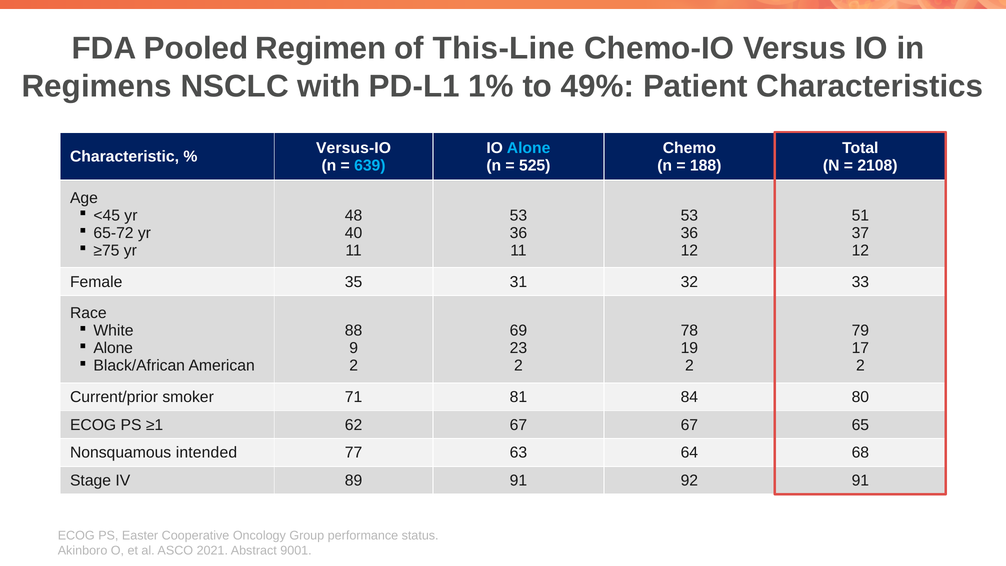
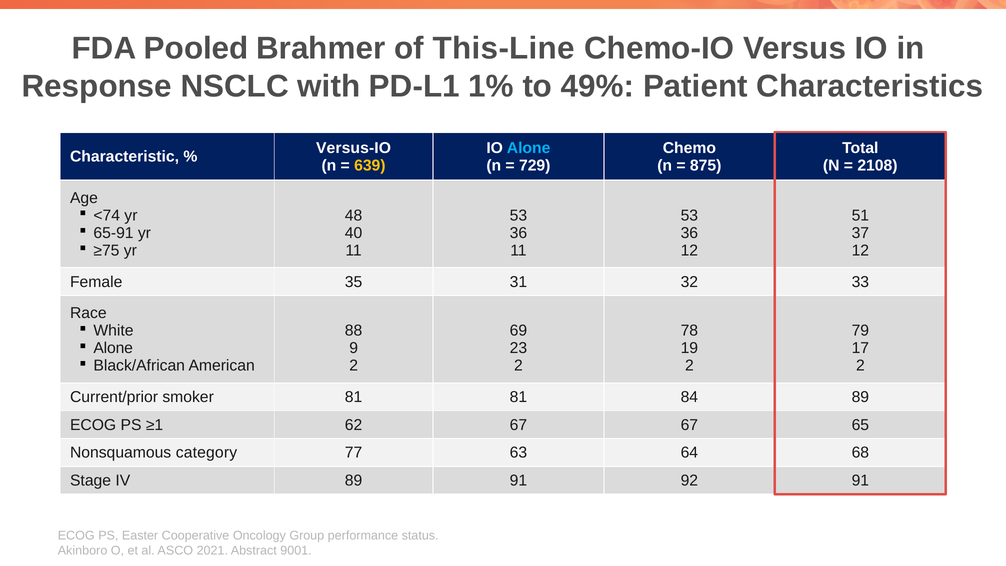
Regimen: Regimen -> Brahmer
Regimens: Regimens -> Response
639 colour: light blue -> yellow
525: 525 -> 729
188: 188 -> 875
<45: <45 -> <74
65-72: 65-72 -> 65-91
smoker 71: 71 -> 81
84 80: 80 -> 89
intended: intended -> category
